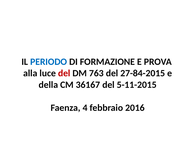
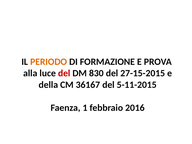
PERIODO colour: blue -> orange
763: 763 -> 830
27-84-2015: 27-84-2015 -> 27-15-2015
4: 4 -> 1
